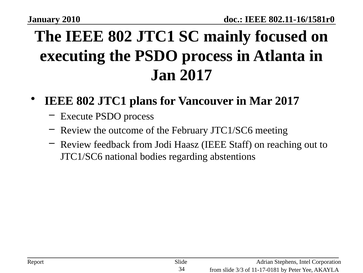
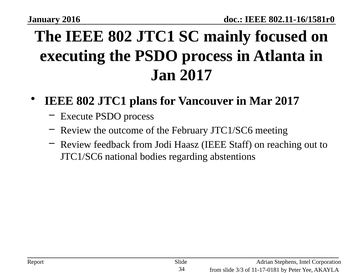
2010: 2010 -> 2016
